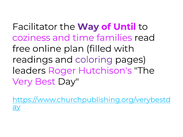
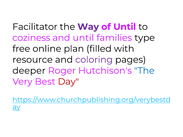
and time: time -> until
read: read -> type
readings: readings -> resource
leaders: leaders -> deeper
The at (144, 71) colour: black -> blue
Day colour: black -> red
